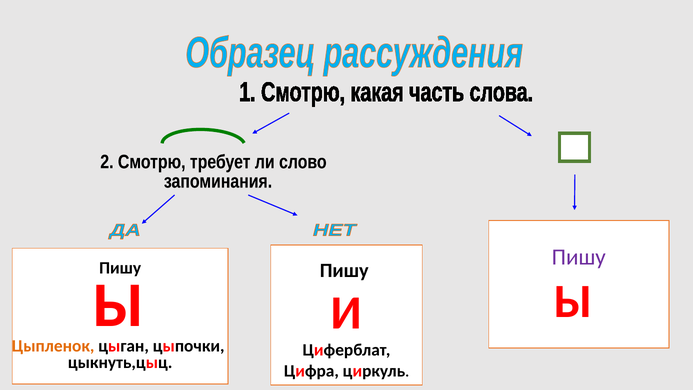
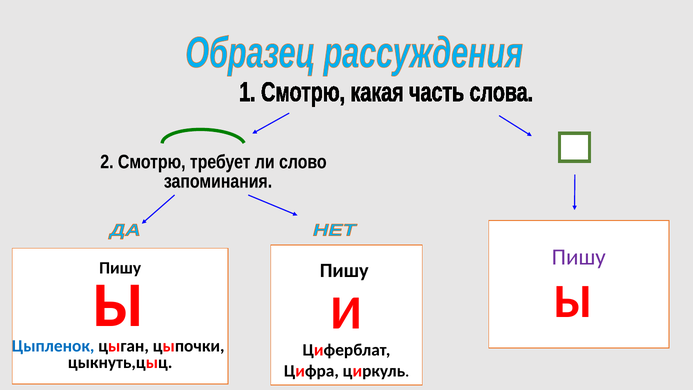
Цыпленок colour: orange -> blue
